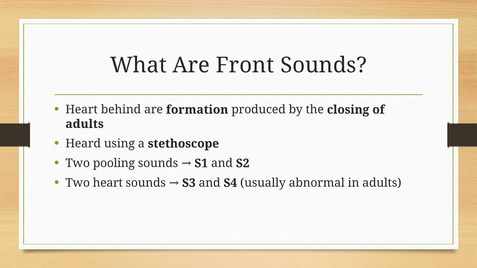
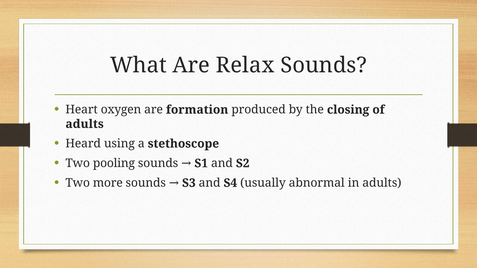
Front: Front -> Relax
behind: behind -> oxygen
Two heart: heart -> more
